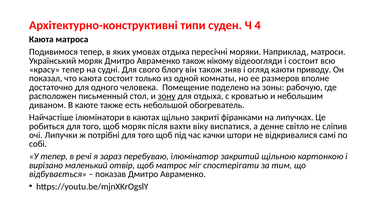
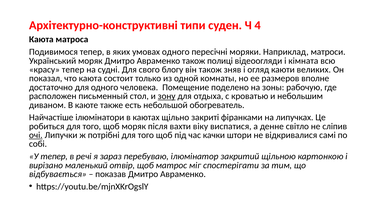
умовах отдыха: отдыха -> одного
нікому: нікому -> полиці
і состоит: состоит -> кімната
приводу: приводу -> великих
очі underline: none -> present
